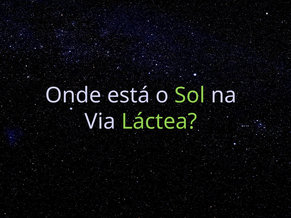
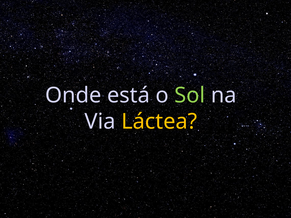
Láctea colour: light green -> yellow
